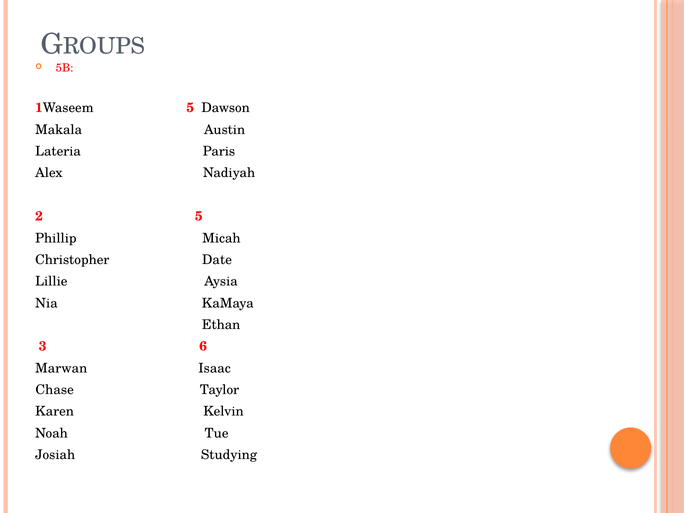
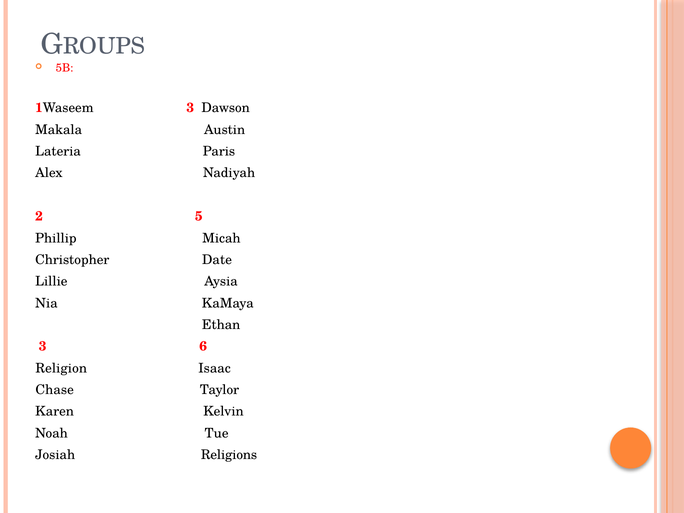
1Waseem 5: 5 -> 3
Marwan: Marwan -> Religion
Studying: Studying -> Religions
